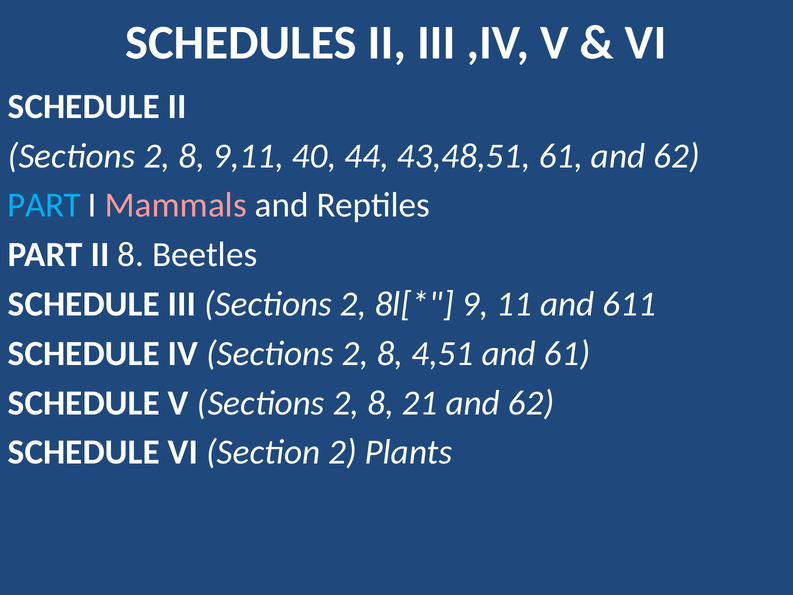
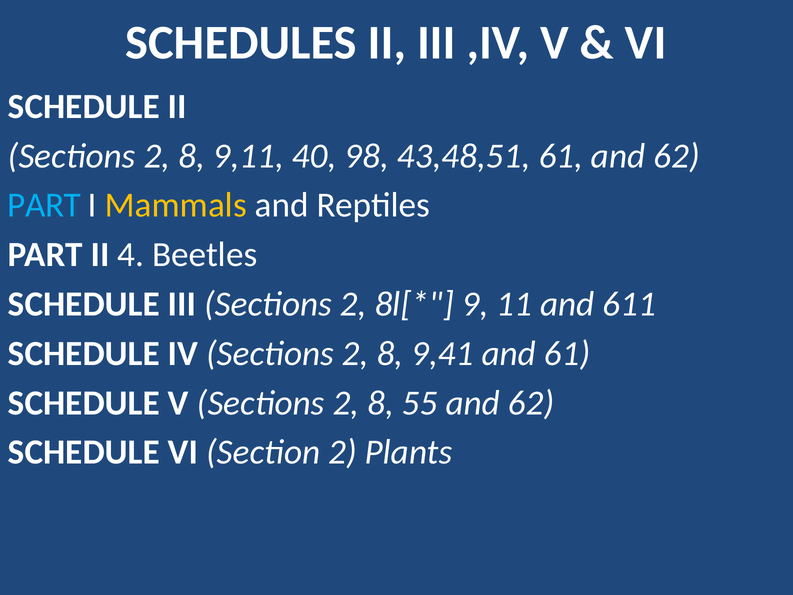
44: 44 -> 98
Mammals colour: pink -> yellow
II 8: 8 -> 4
4,51: 4,51 -> 9,41
21: 21 -> 55
